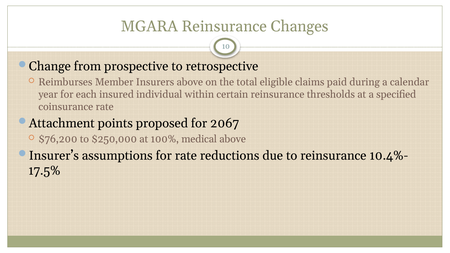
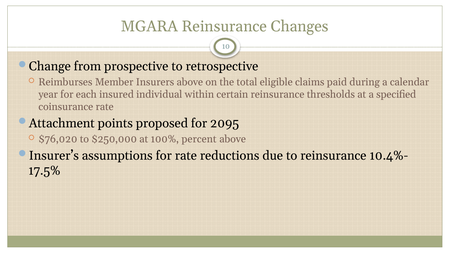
2067: 2067 -> 2095
$76,200: $76,200 -> $76,020
medical: medical -> percent
